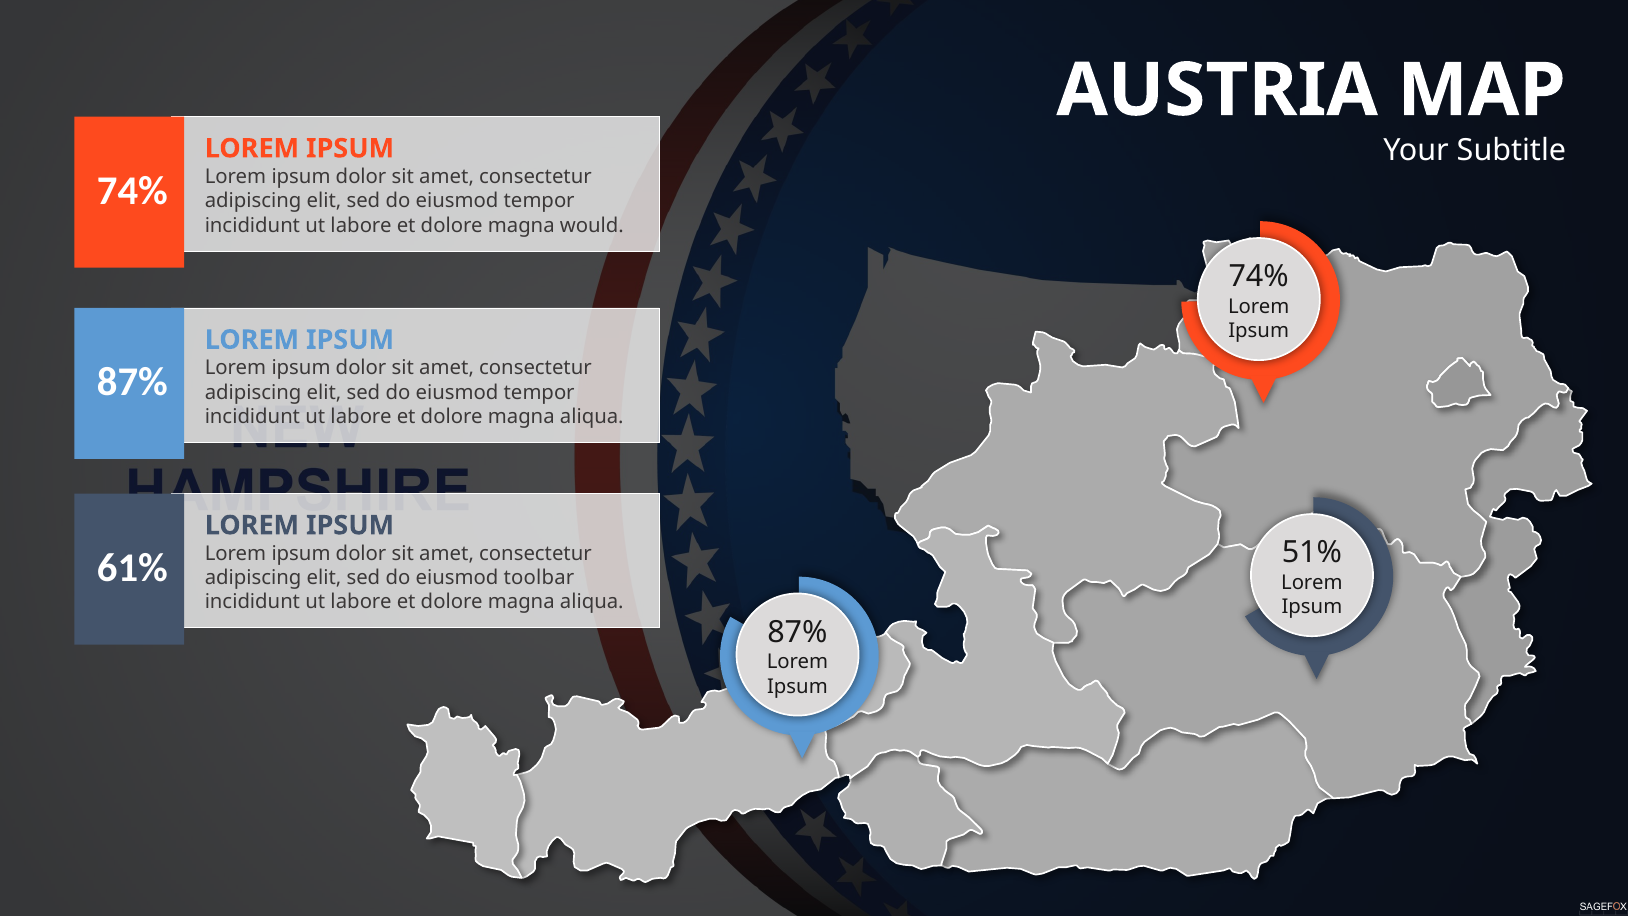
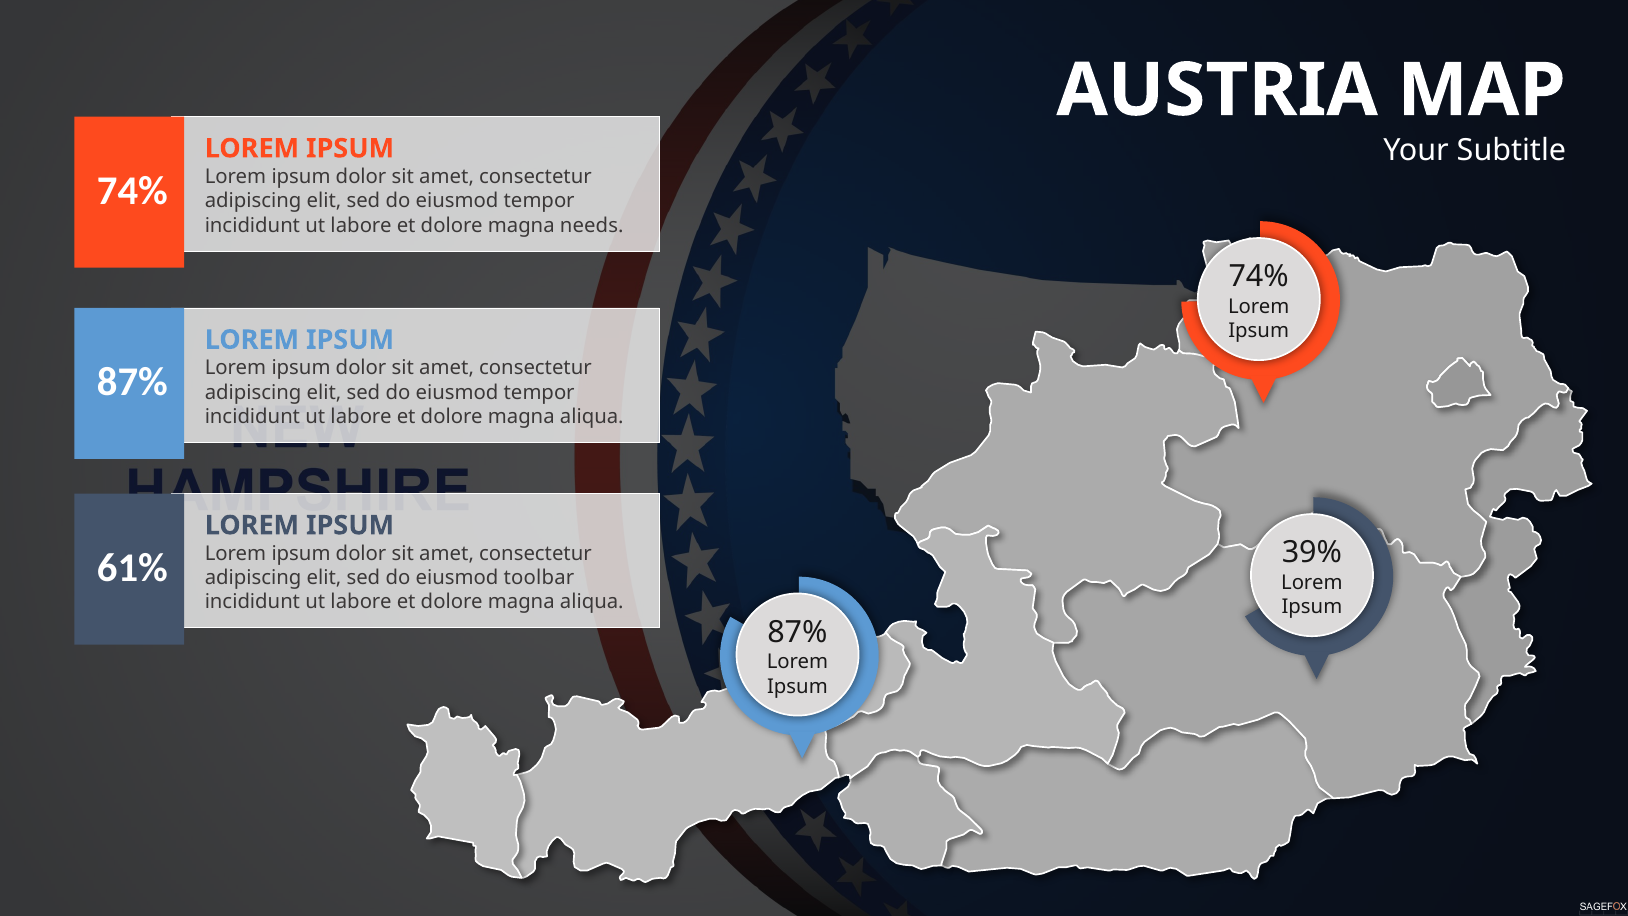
would: would -> needs
51%: 51% -> 39%
